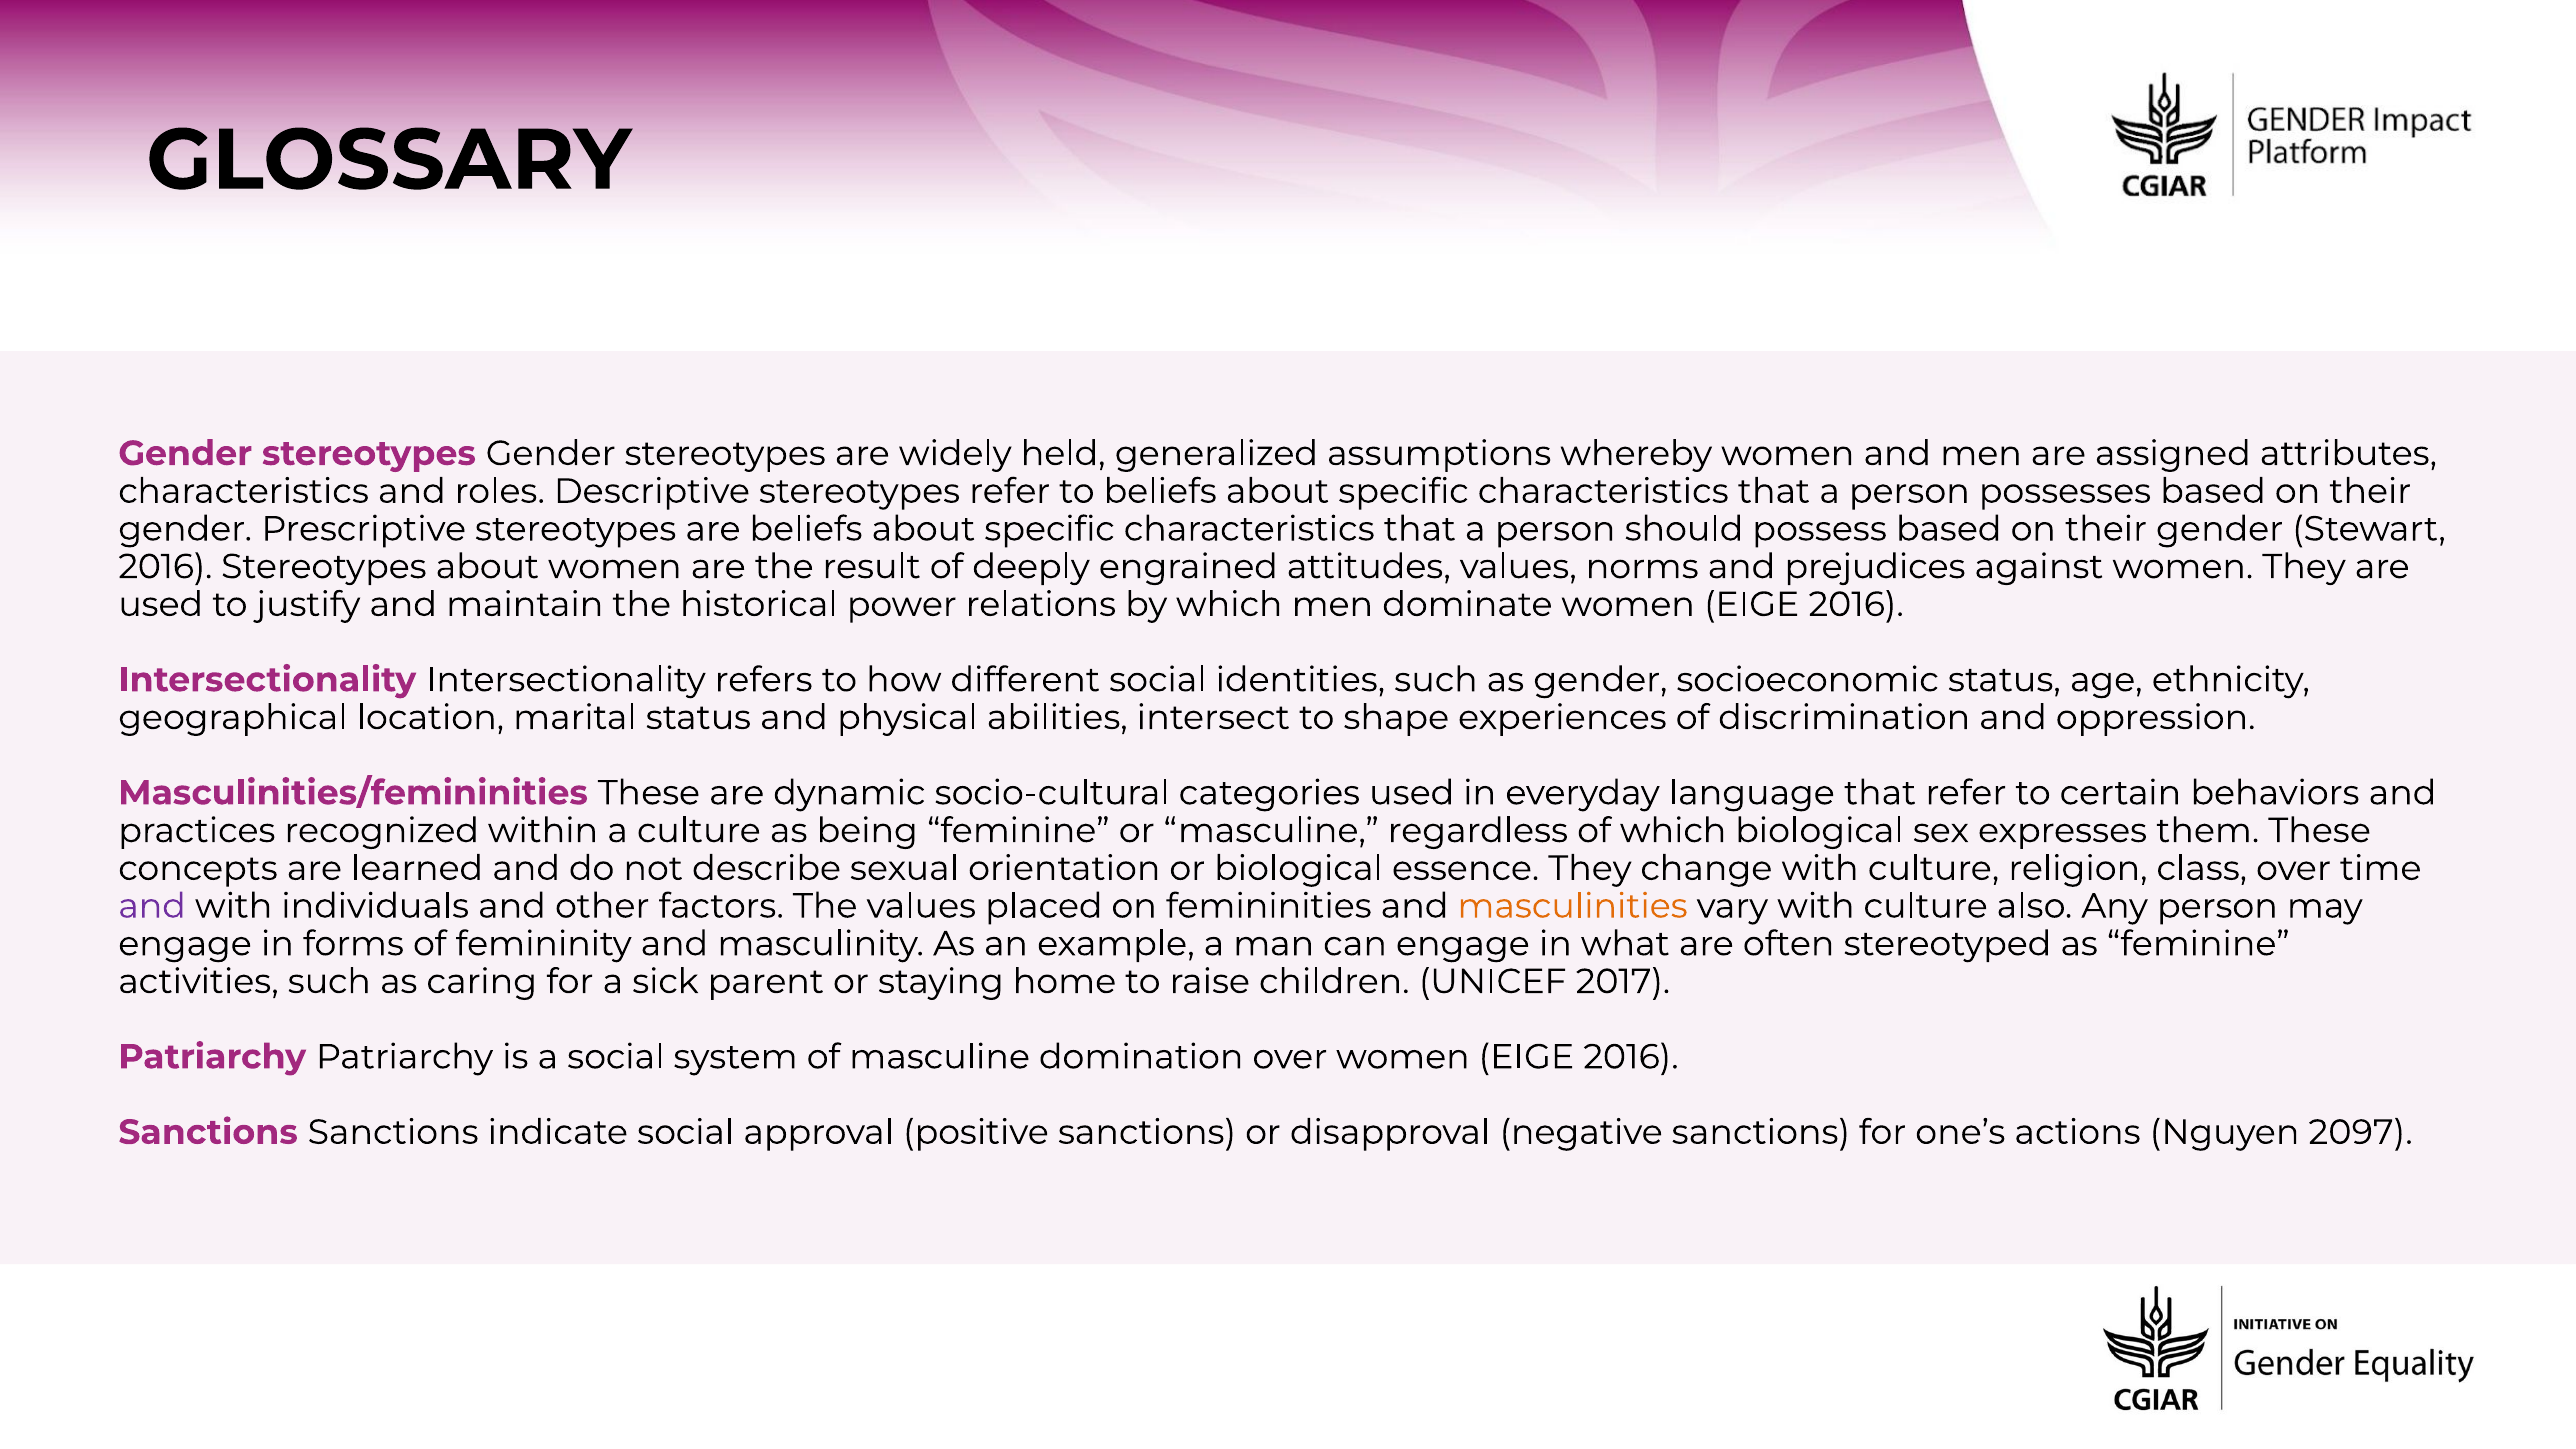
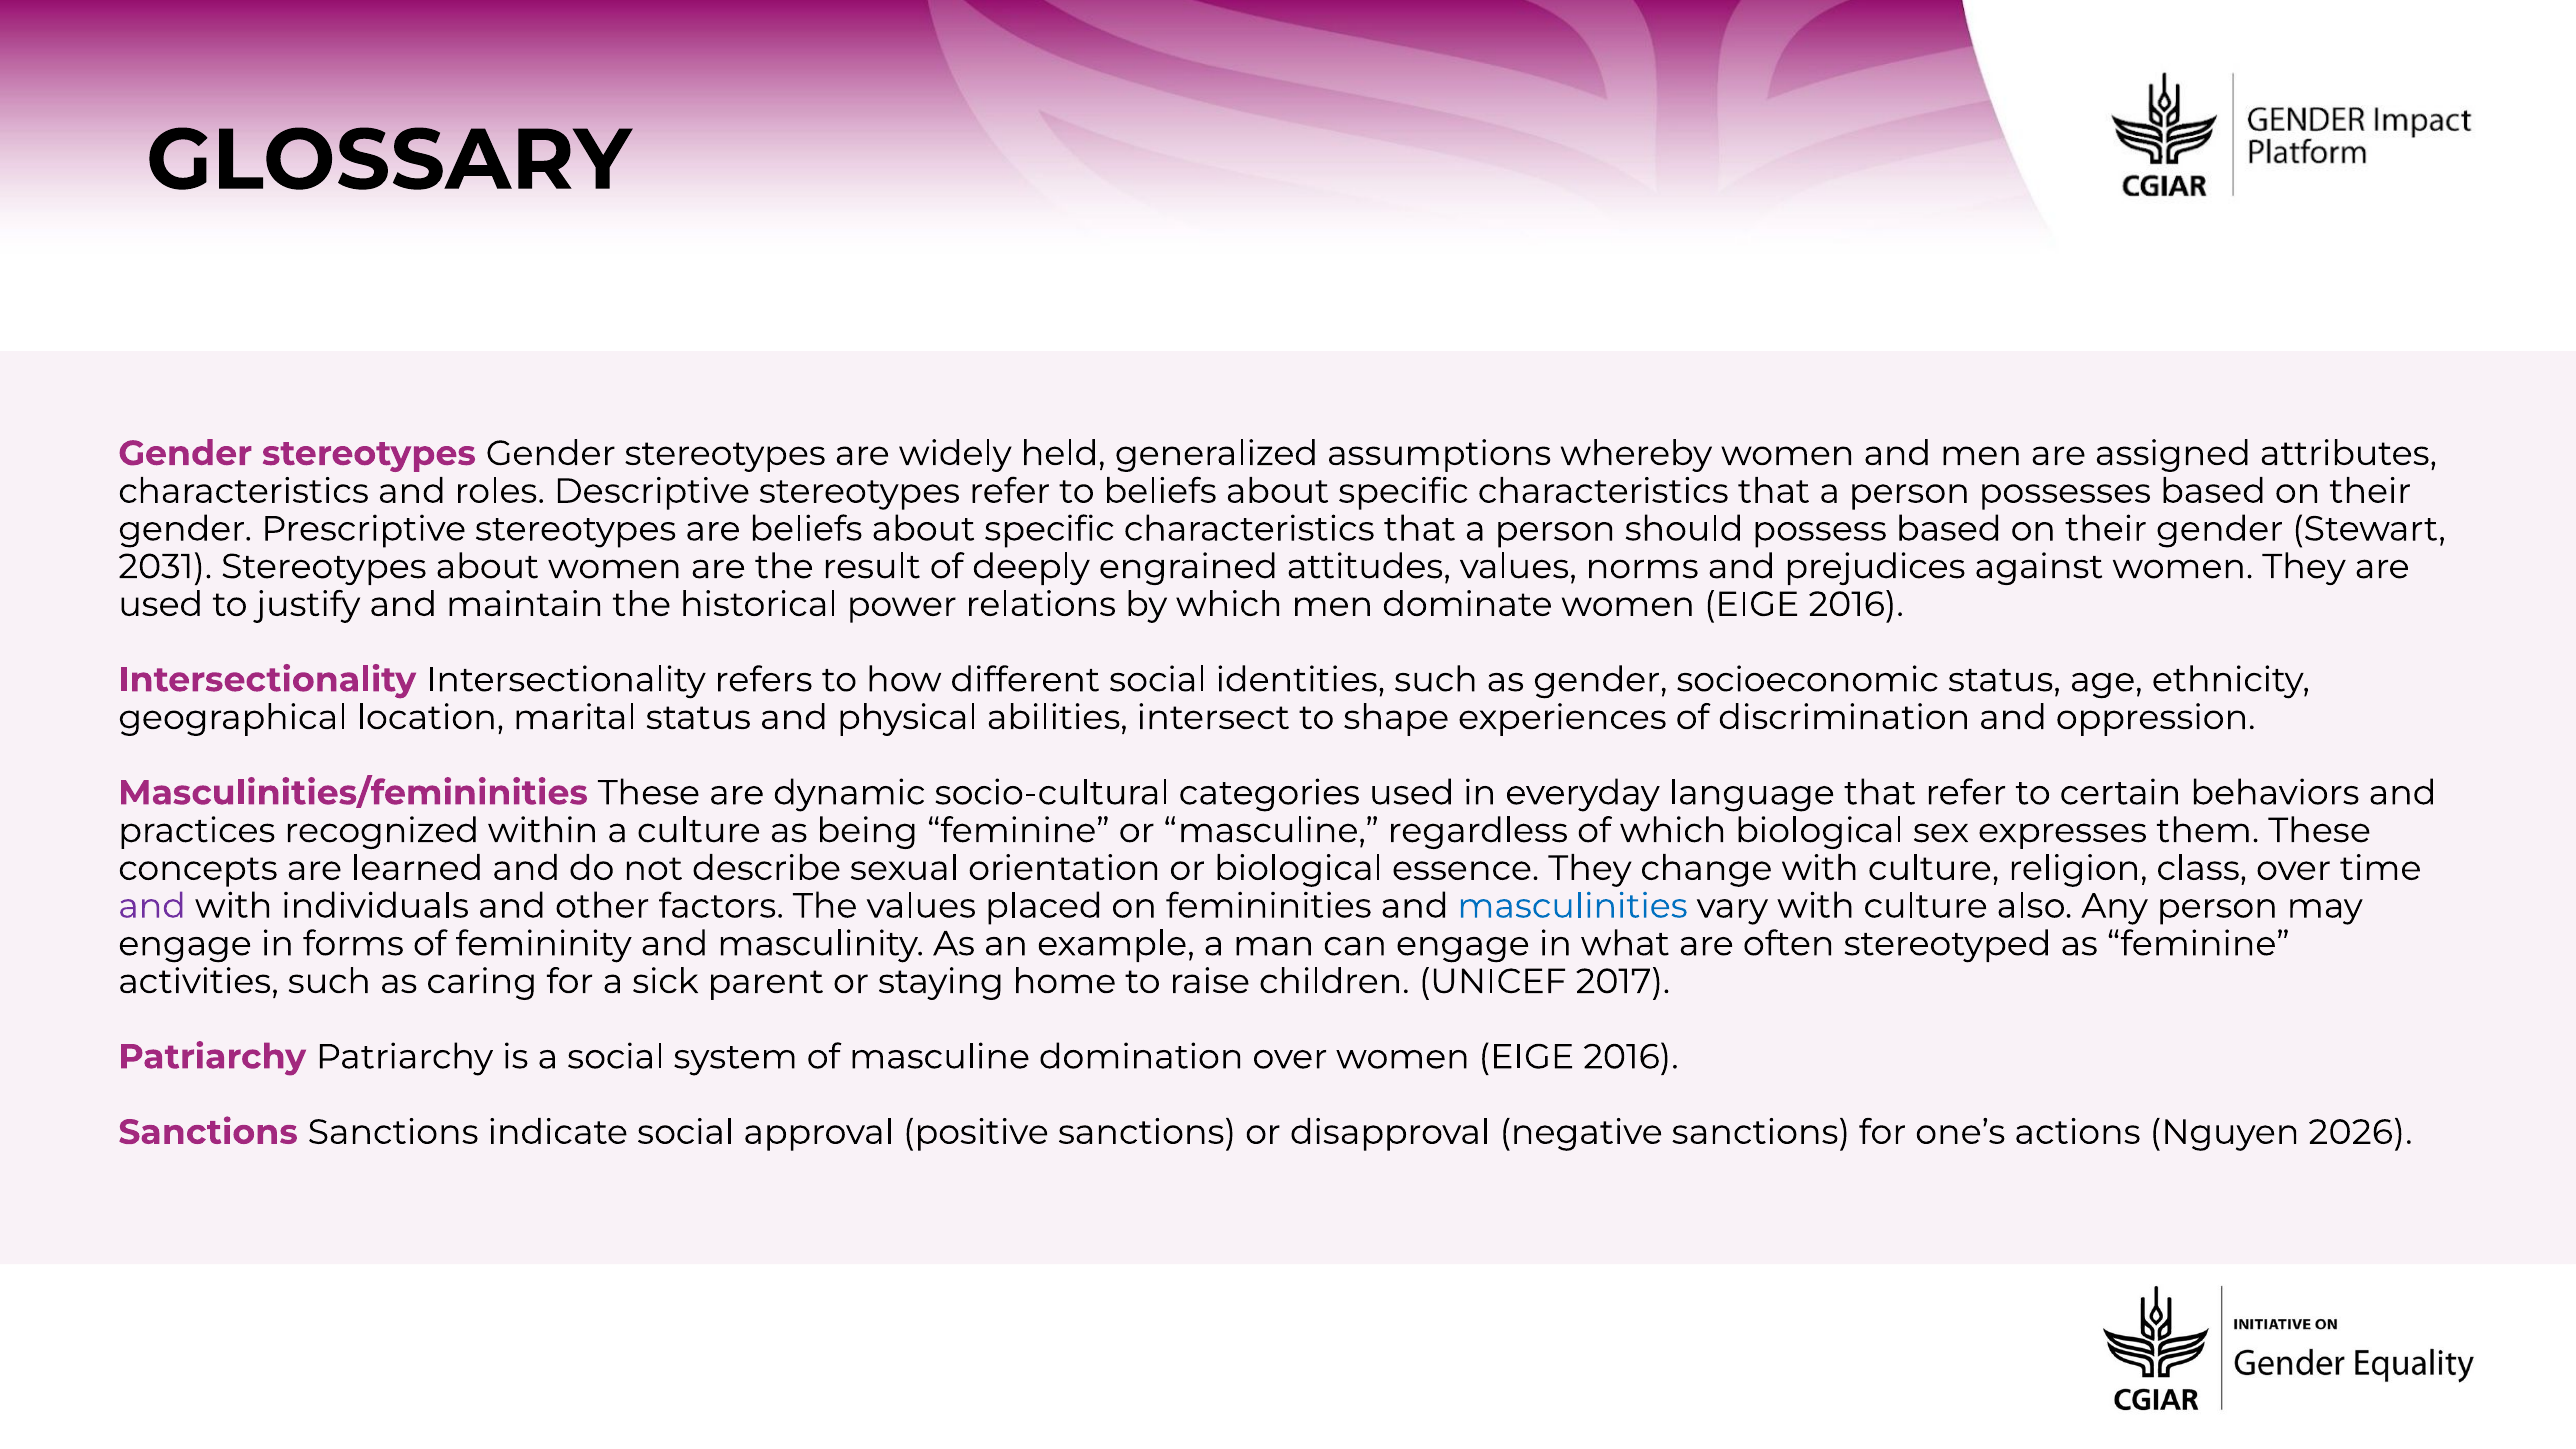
2016 at (165, 567): 2016 -> 2031
masculinities colour: orange -> blue
2097: 2097 -> 2026
